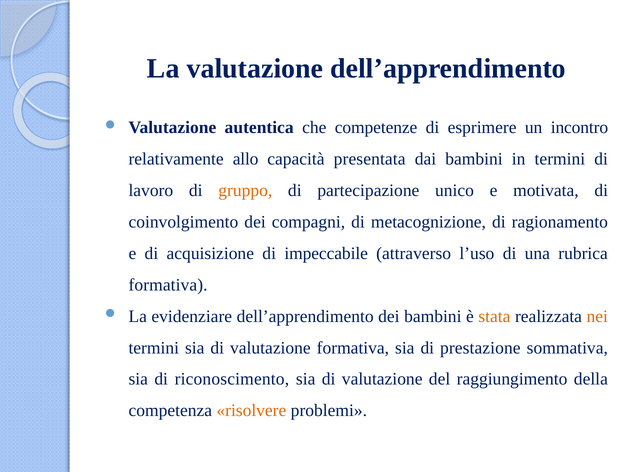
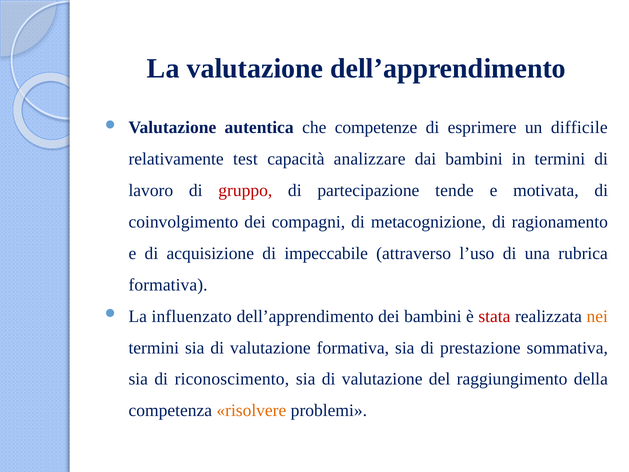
incontro: incontro -> difficile
allo: allo -> test
presentata: presentata -> analizzare
gruppo colour: orange -> red
unico: unico -> tende
evidenziare: evidenziare -> influenzato
stata colour: orange -> red
